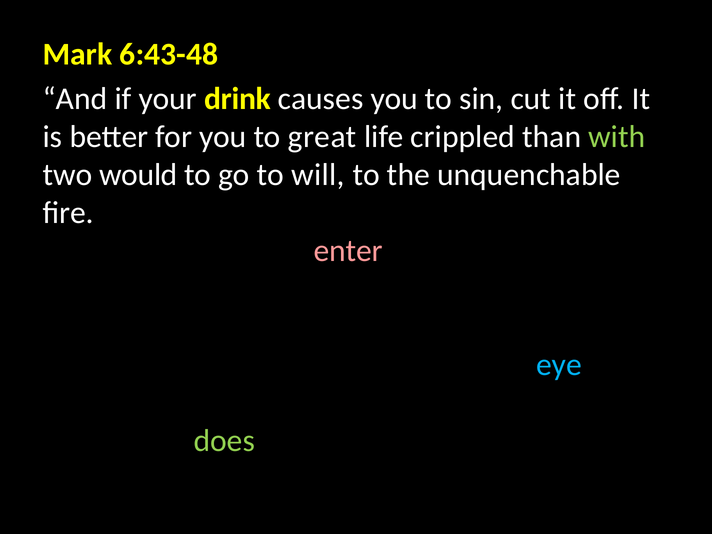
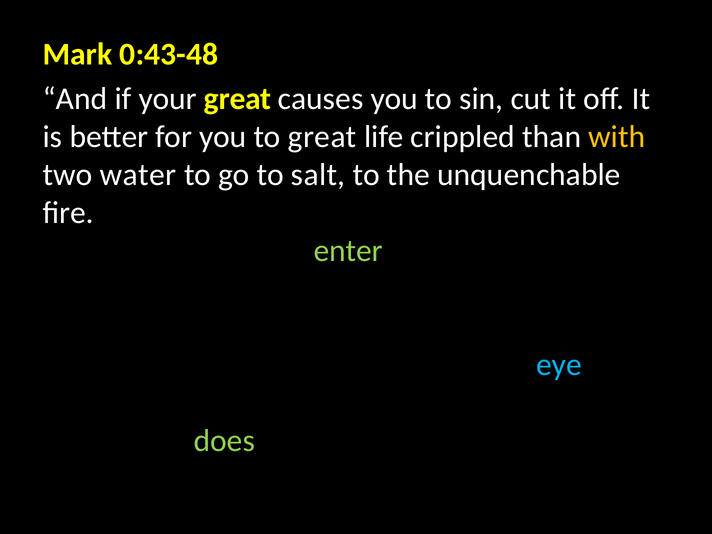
6:43-48: 6:43-48 -> 0:43-48
your drink: drink -> great
with at (617, 137) colour: light green -> yellow
would: would -> water
will: will -> salt
enter at (348, 251) colour: pink -> light green
